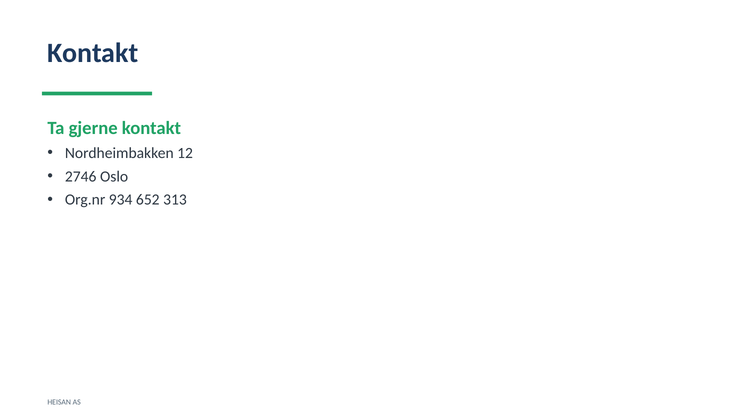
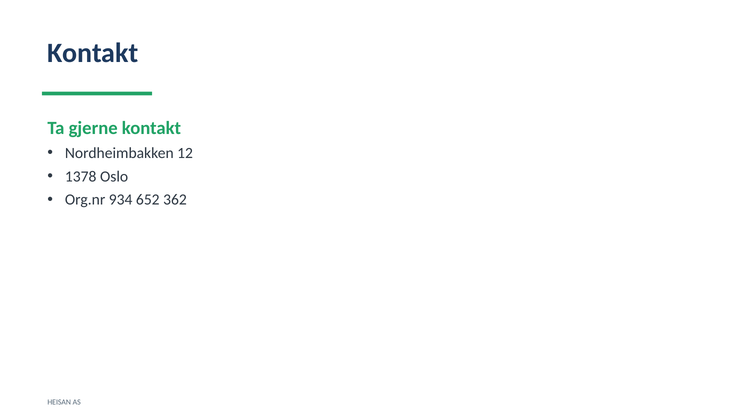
2746: 2746 -> 1378
313: 313 -> 362
